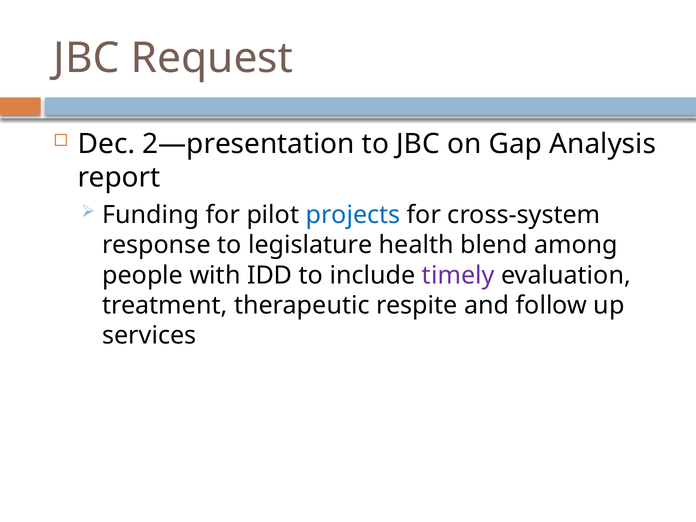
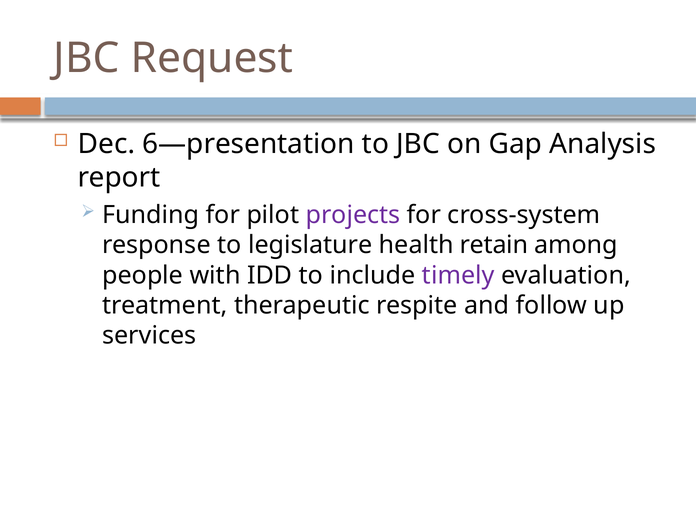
2—presentation: 2—presentation -> 6—presentation
projects colour: blue -> purple
blend: blend -> retain
